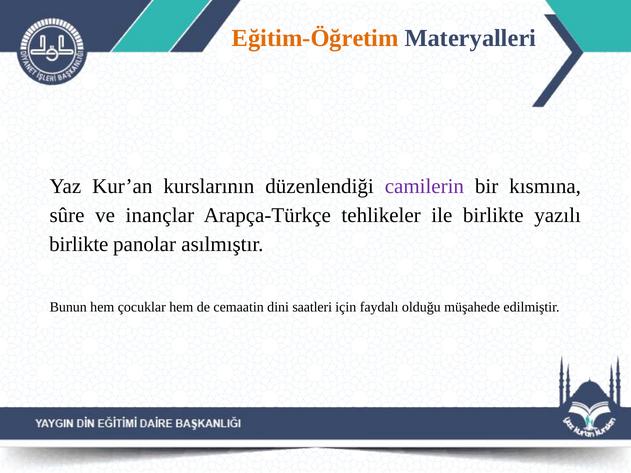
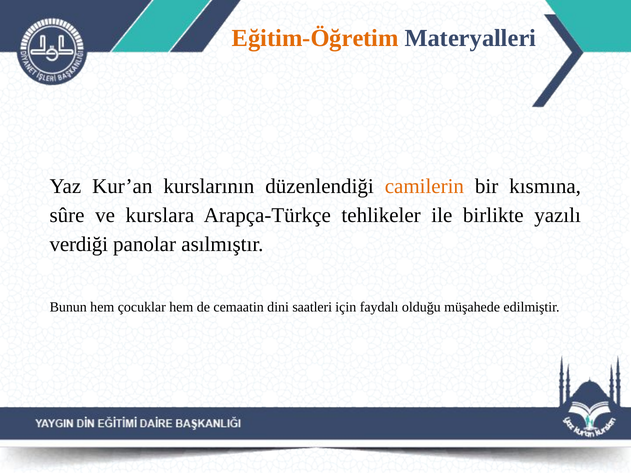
camilerin colour: purple -> orange
inançlar: inançlar -> kurslara
birlikte at (79, 244): birlikte -> verdiği
